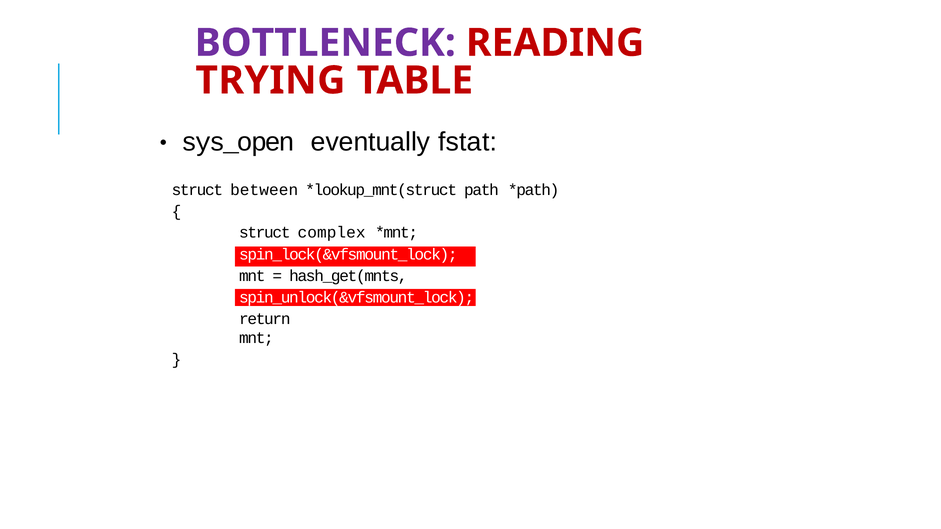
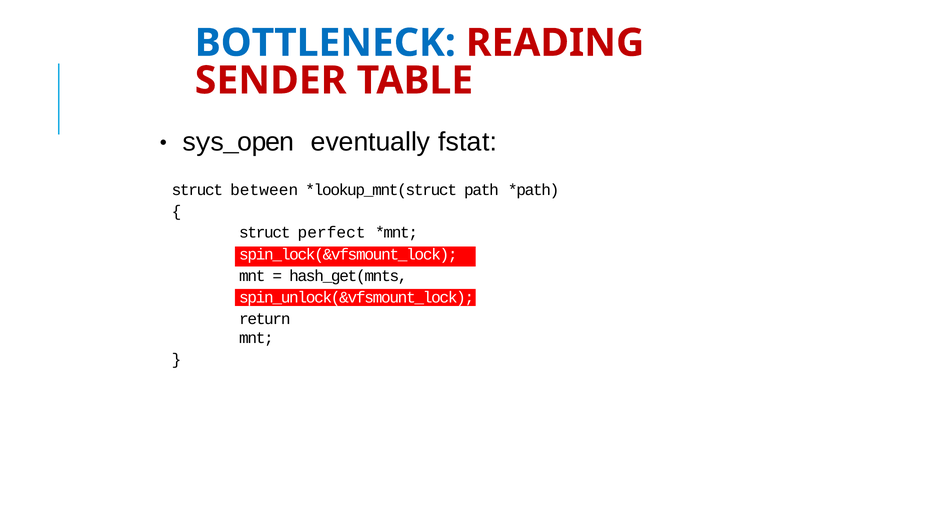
BOTTLENECK colour: purple -> blue
TRYING: TRYING -> SENDER
complex: complex -> perfect
